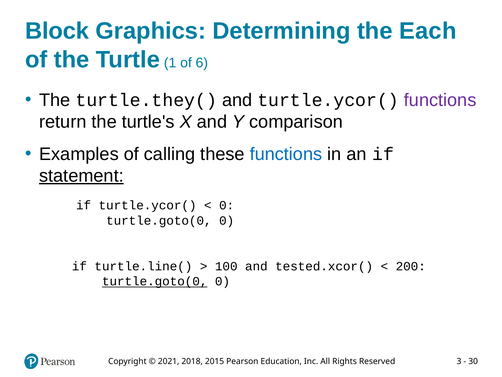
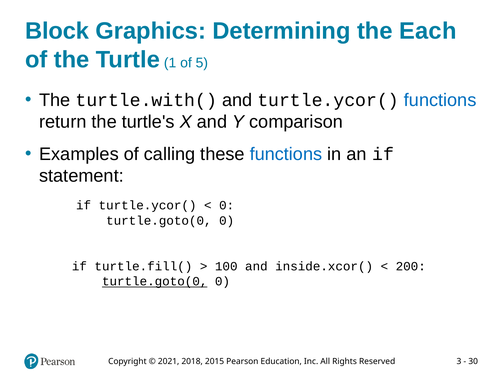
6: 6 -> 5
turtle.they(: turtle.they( -> turtle.with(
functions at (440, 100) colour: purple -> blue
statement underline: present -> none
turtle.line(: turtle.line( -> turtle.fill(
tested.xcor(: tested.xcor( -> inside.xcor(
